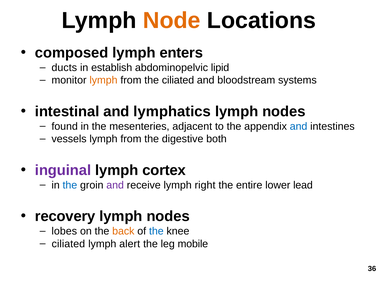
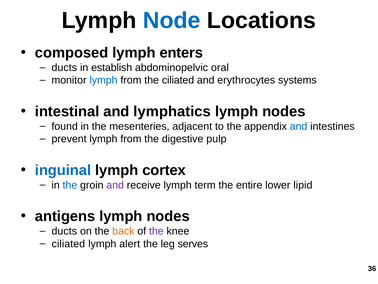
Node colour: orange -> blue
lipid: lipid -> oral
lymph at (103, 80) colour: orange -> blue
bloodstream: bloodstream -> erythrocytes
vessels: vessels -> prevent
both: both -> pulp
inguinal colour: purple -> blue
right: right -> term
lead: lead -> lipid
recovery: recovery -> antigens
lobes at (64, 231): lobes -> ducts
the at (156, 231) colour: blue -> purple
mobile: mobile -> serves
